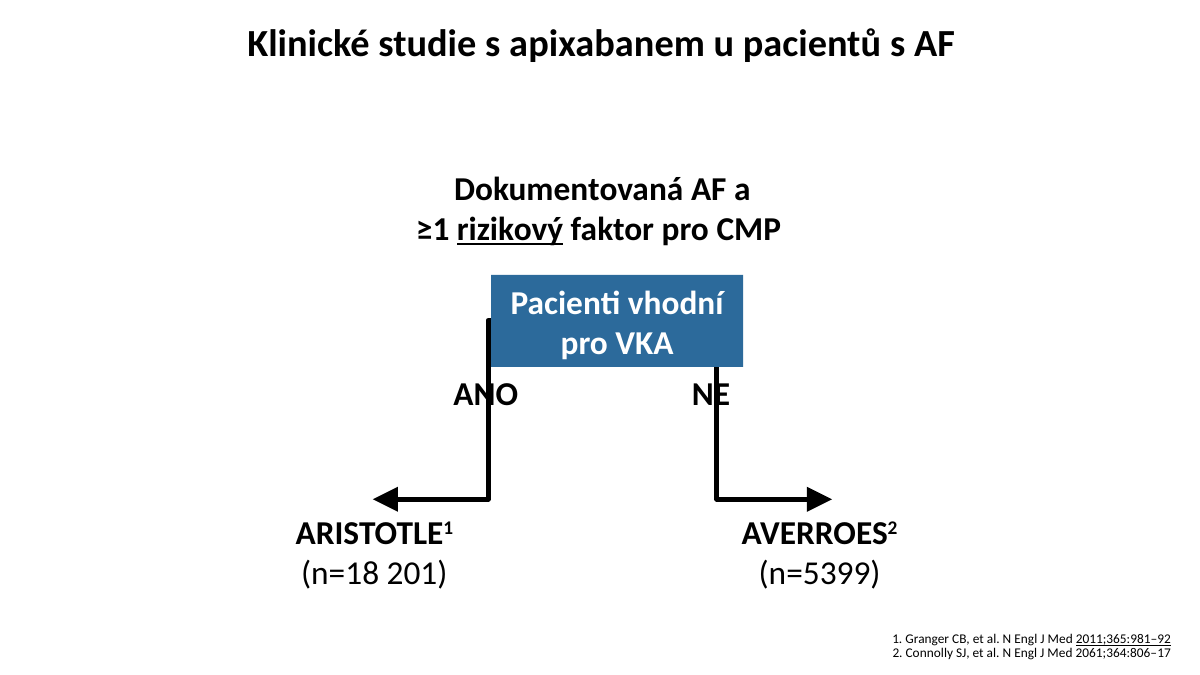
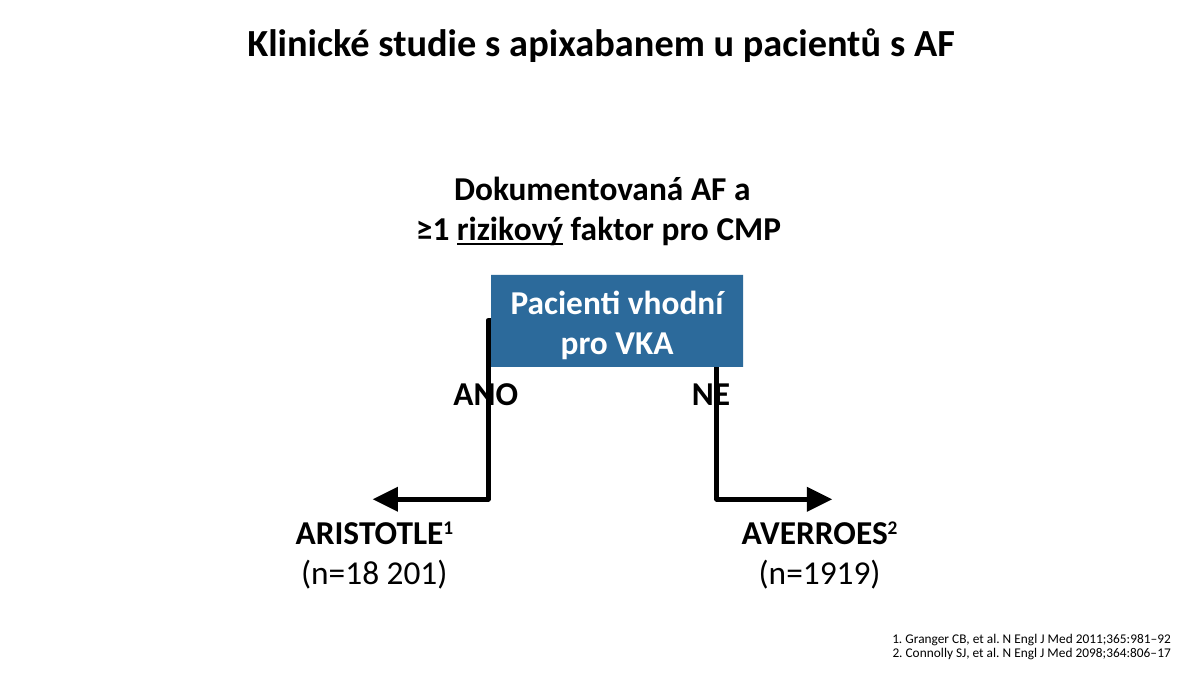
n=5399: n=5399 -> n=1919
2011;365:981‒92 underline: present -> none
2061;364:806‒17: 2061;364:806‒17 -> 2098;364:806‒17
